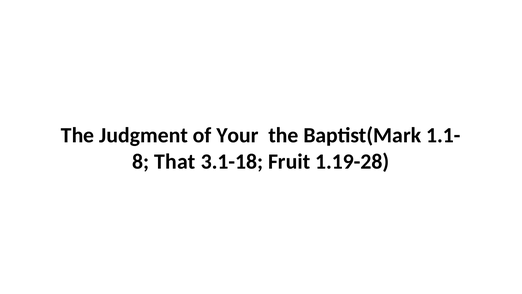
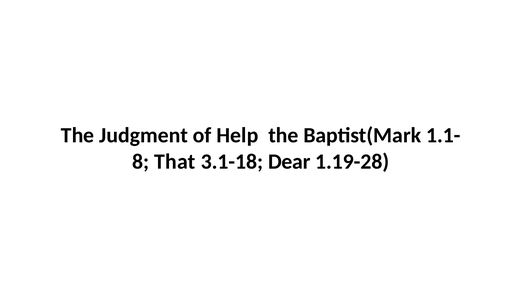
Your: Your -> Help
Fruit: Fruit -> Dear
